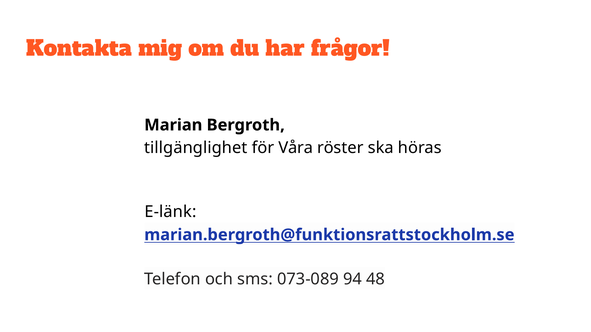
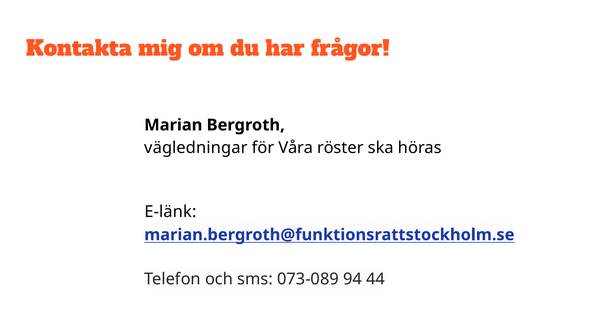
tillgänglighet: tillgänglighet -> vägledningar
48: 48 -> 44
